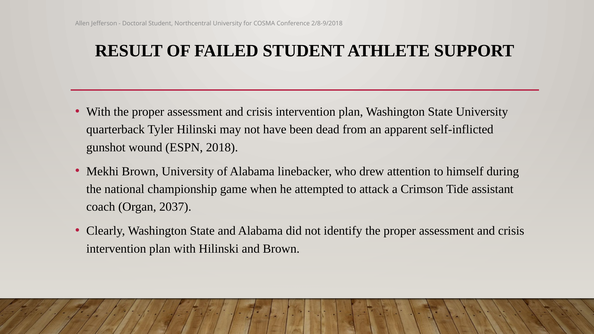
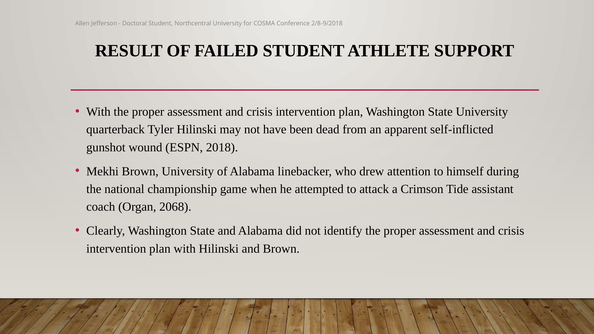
2037: 2037 -> 2068
